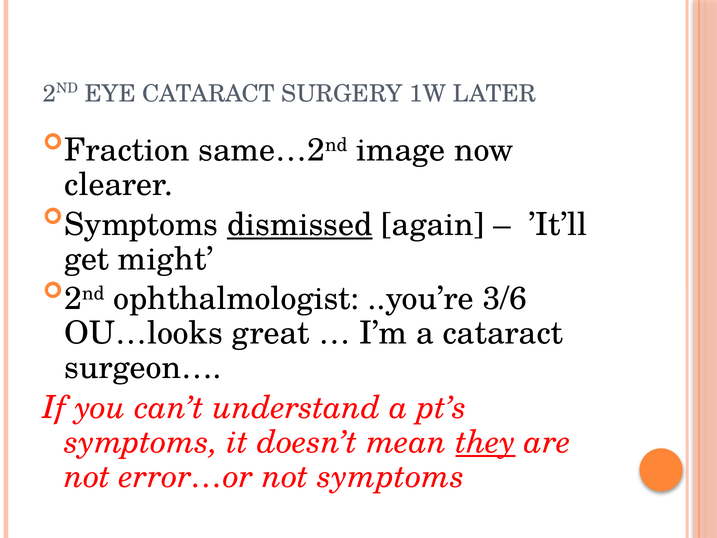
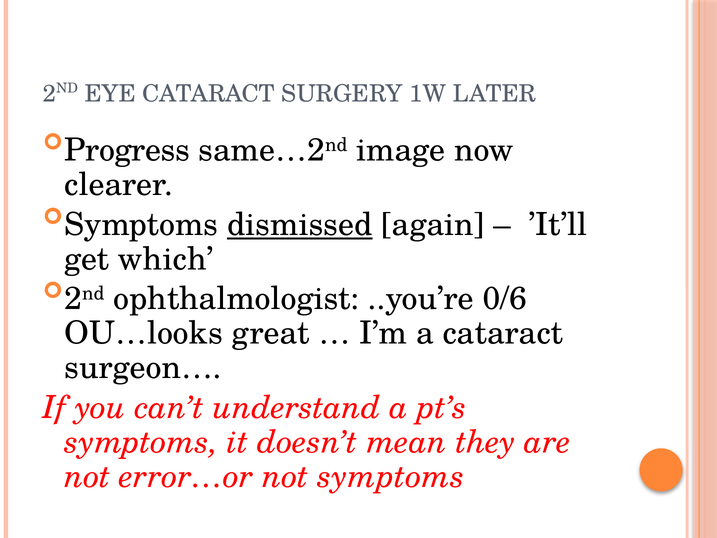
Fraction: Fraction -> Progress
might: might -> which
3/6: 3/6 -> 0/6
they underline: present -> none
